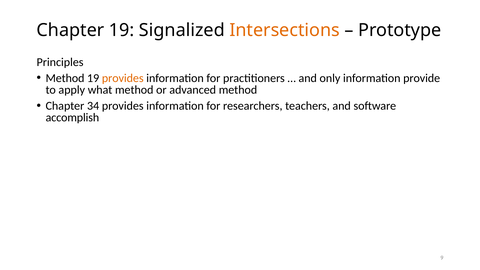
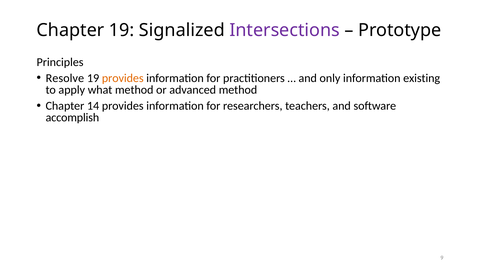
Intersections colour: orange -> purple
Method at (65, 78): Method -> Resolve
provide: provide -> existing
34: 34 -> 14
